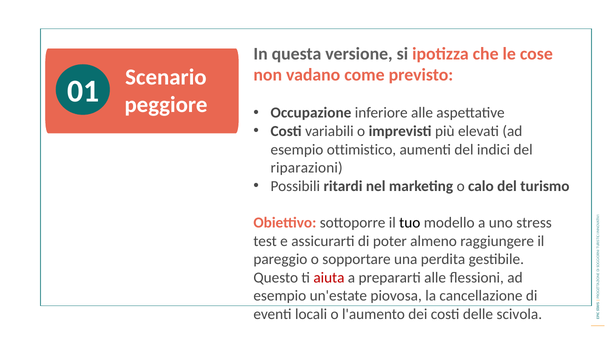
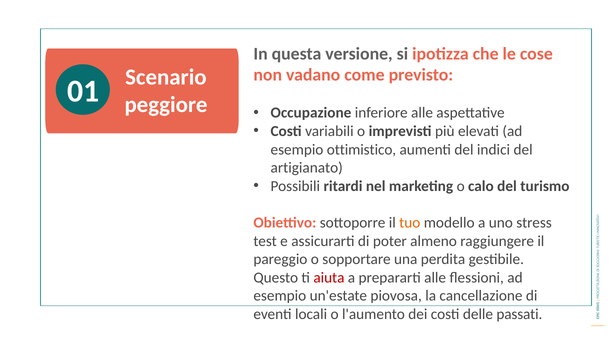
riparazioni: riparazioni -> artigianato
tuo colour: black -> orange
scivola: scivola -> passati
